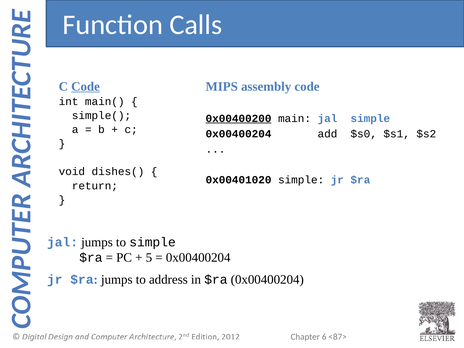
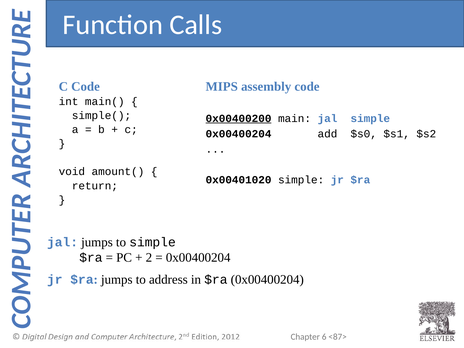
Code at (86, 86) underline: present -> none
dishes(: dishes( -> amount(
5: 5 -> 2
